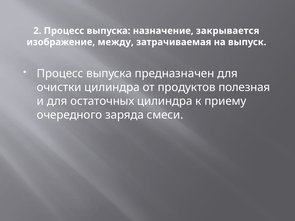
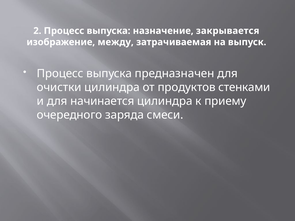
полезная: полезная -> стенками
остаточных: остаточных -> начинается
